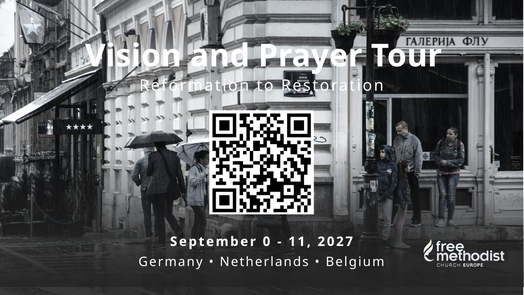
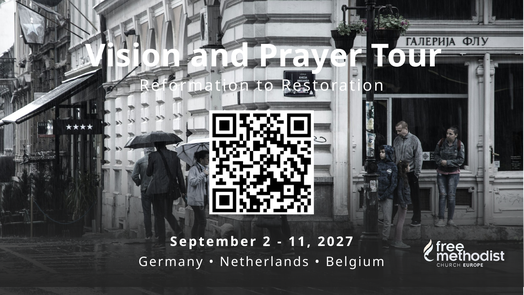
0: 0 -> 2
